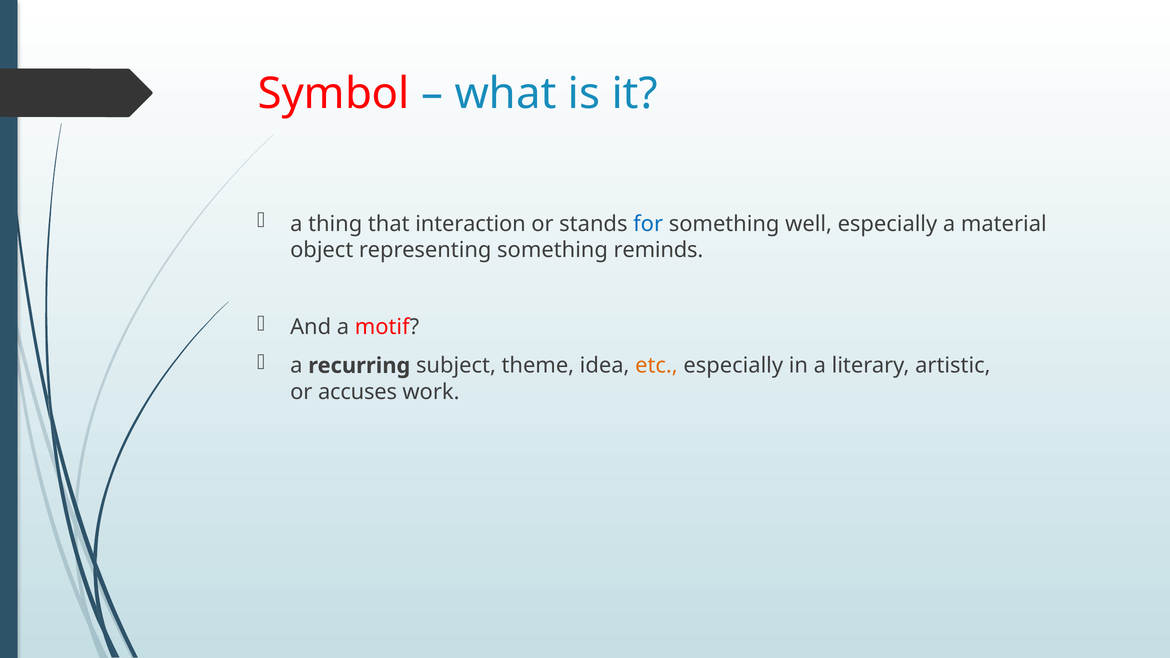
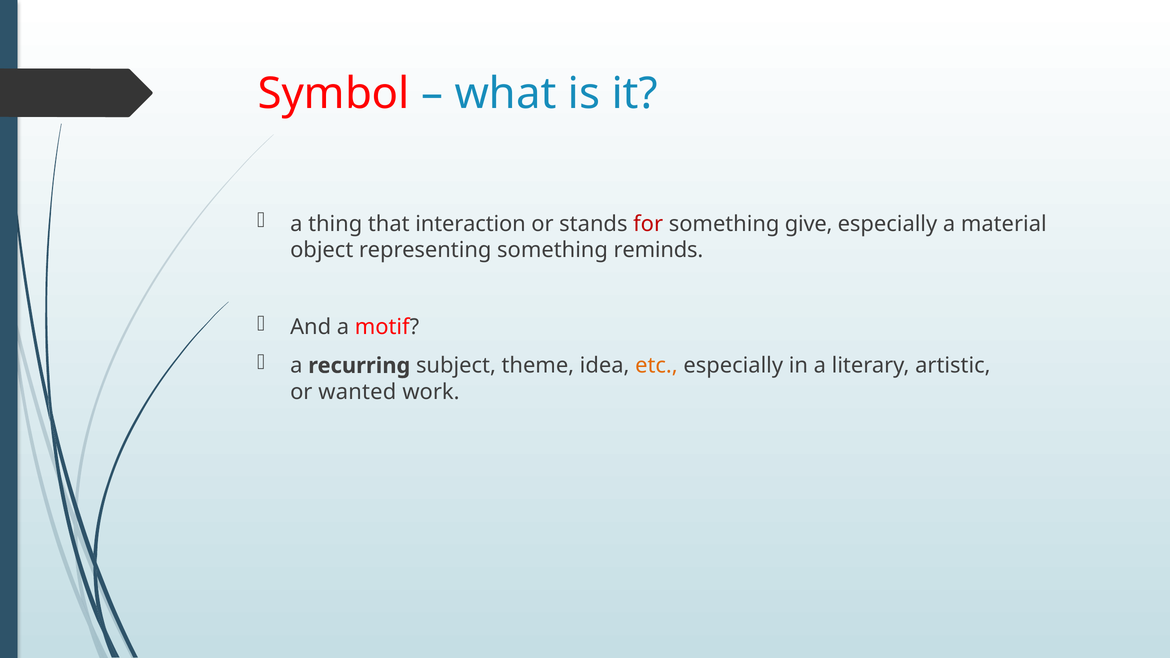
for colour: blue -> red
well: well -> give
accuses: accuses -> wanted
